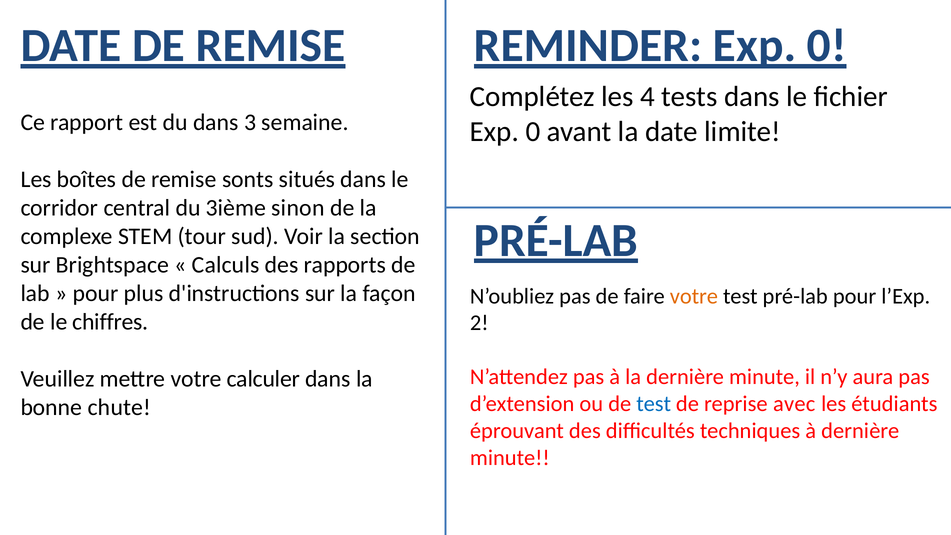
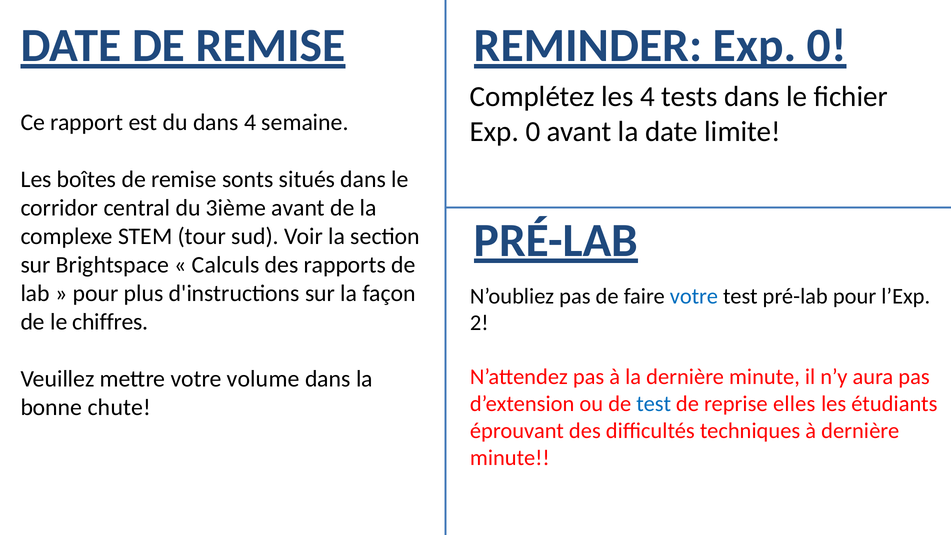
dans 3: 3 -> 4
3ième sinon: sinon -> avant
votre at (694, 296) colour: orange -> blue
calculer: calculer -> volume
avec: avec -> elles
